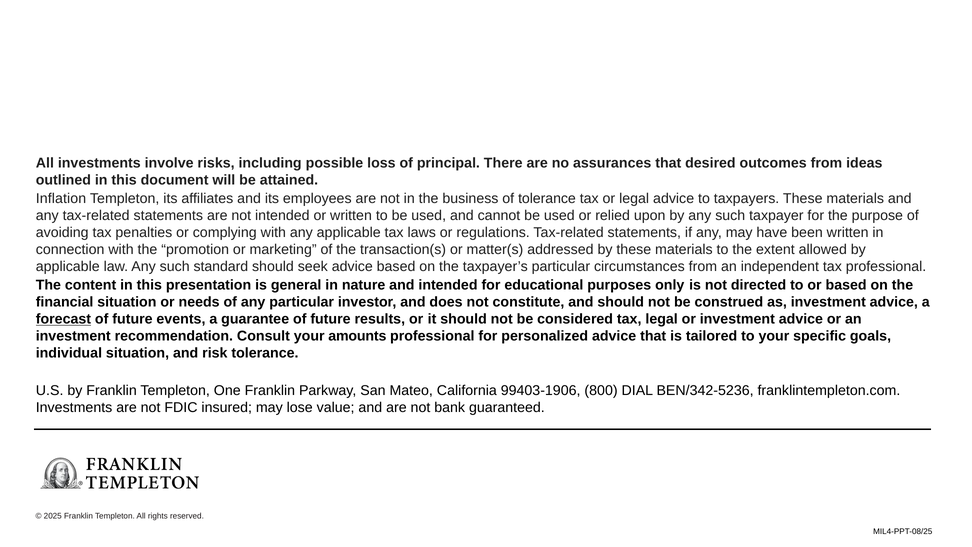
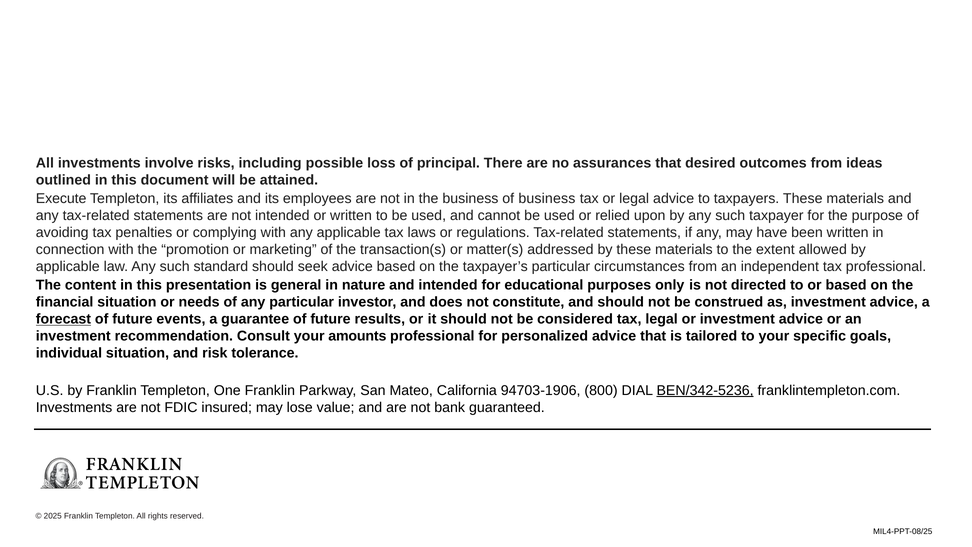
Inflation: Inflation -> Execute
of tolerance: tolerance -> business
99403-1906: 99403-1906 -> 94703-1906
BEN/342-5236 underline: none -> present
